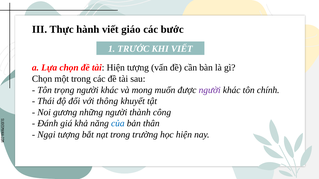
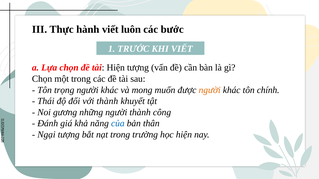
giáo: giáo -> luôn
người at (210, 90) colour: purple -> orange
với thông: thông -> thành
